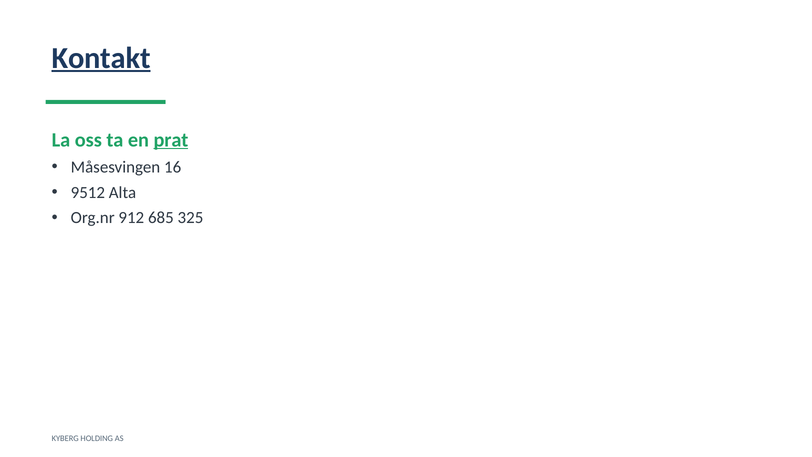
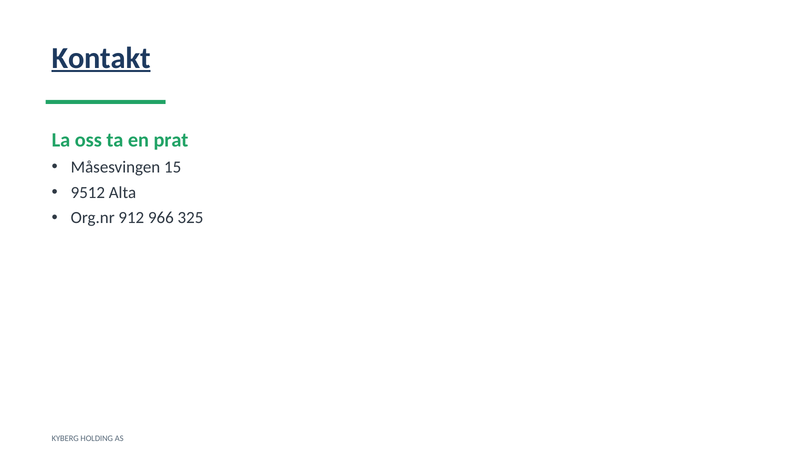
prat underline: present -> none
16: 16 -> 15
685: 685 -> 966
